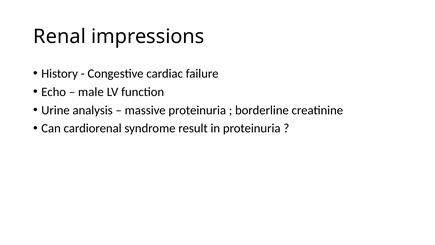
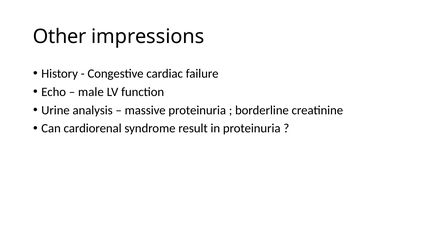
Renal: Renal -> Other
